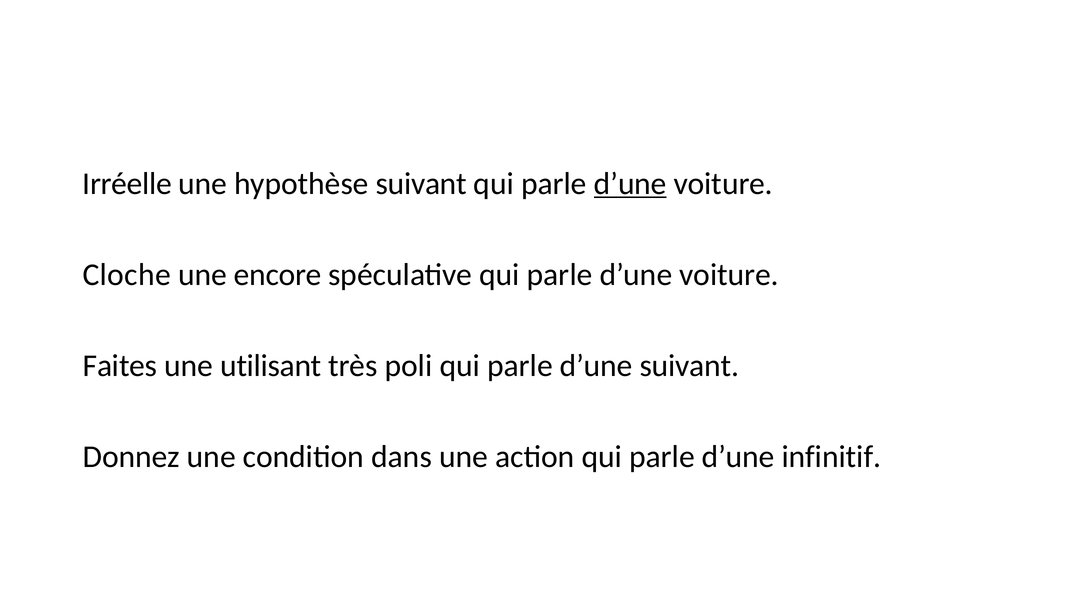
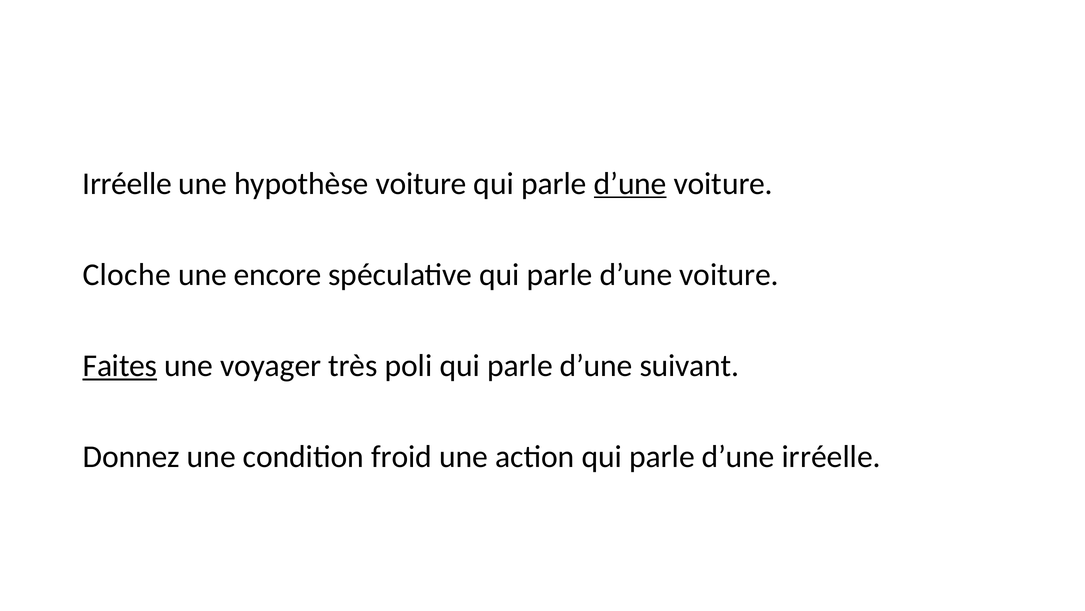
hypothèse suivant: suivant -> voiture
Faites underline: none -> present
utilisant: utilisant -> voyager
dans: dans -> froid
d’une infinitif: infinitif -> irréelle
